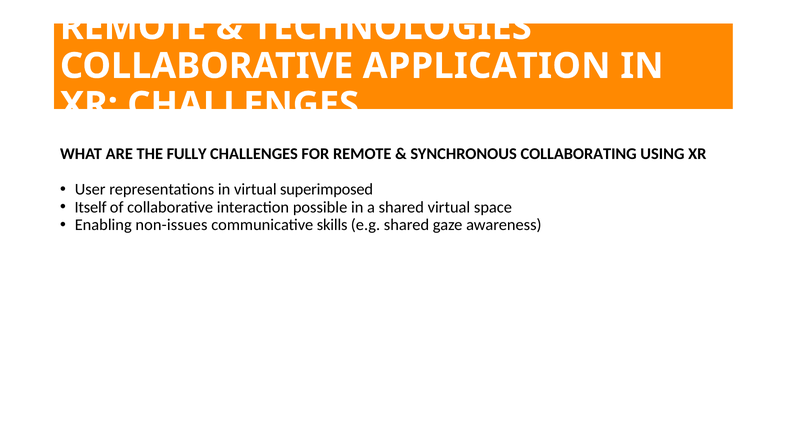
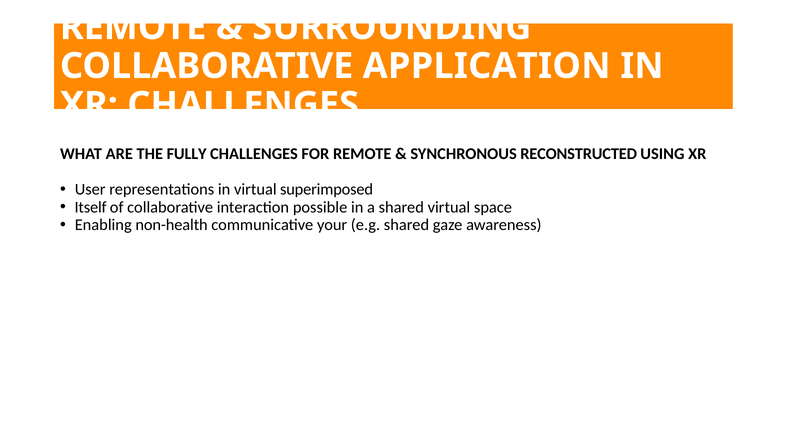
TECHNOLOGIES: TECHNOLOGIES -> SURROUNDING
COLLABORATING: COLLABORATING -> RECONSTRUCTED
non-issues: non-issues -> non-health
skills: skills -> your
